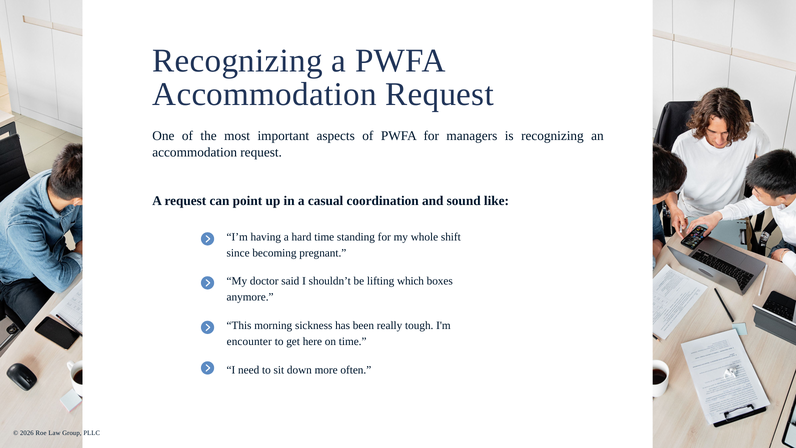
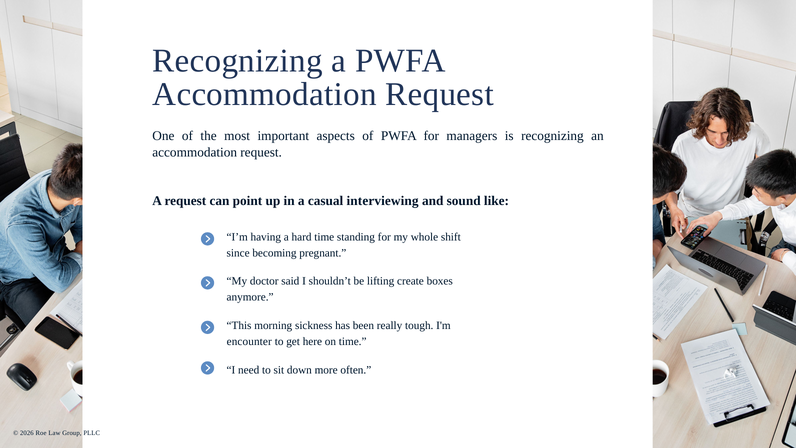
coordination: coordination -> interviewing
which: which -> create
